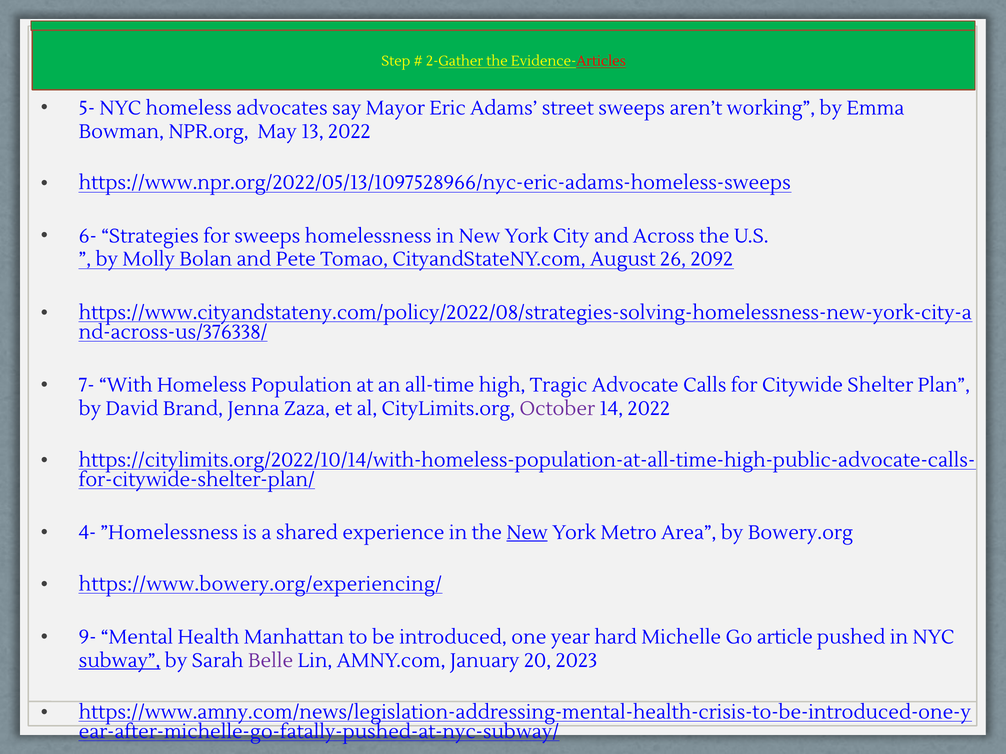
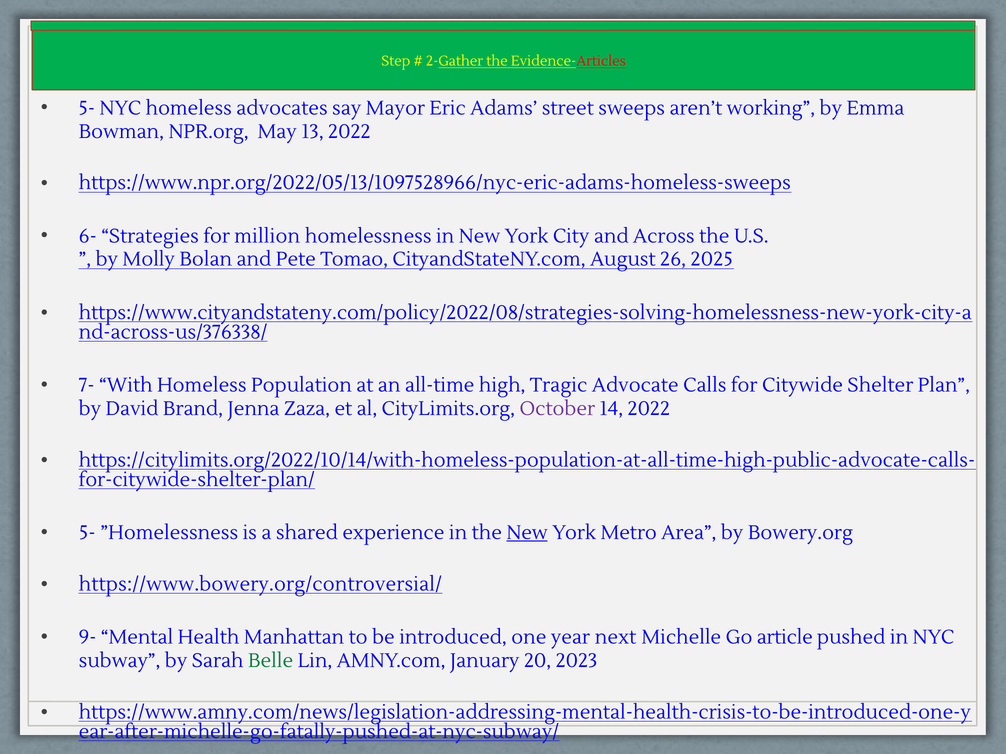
for sweeps: sweeps -> million
2092: 2092 -> 2025
4- at (87, 533): 4- -> 5-
https://www.bowery.org/experiencing/: https://www.bowery.org/experiencing/ -> https://www.bowery.org/controversial/
hard: hard -> next
subway underline: present -> none
Belle colour: purple -> green
